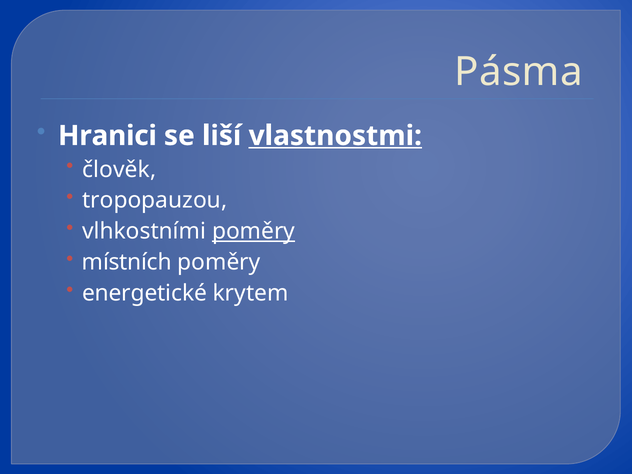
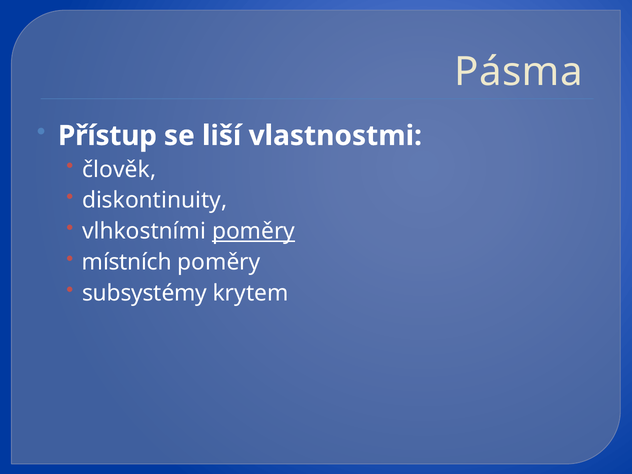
Hranici: Hranici -> Přístup
vlastnostmi underline: present -> none
tropopauzou: tropopauzou -> diskontinuity
energetické: energetické -> subsystémy
